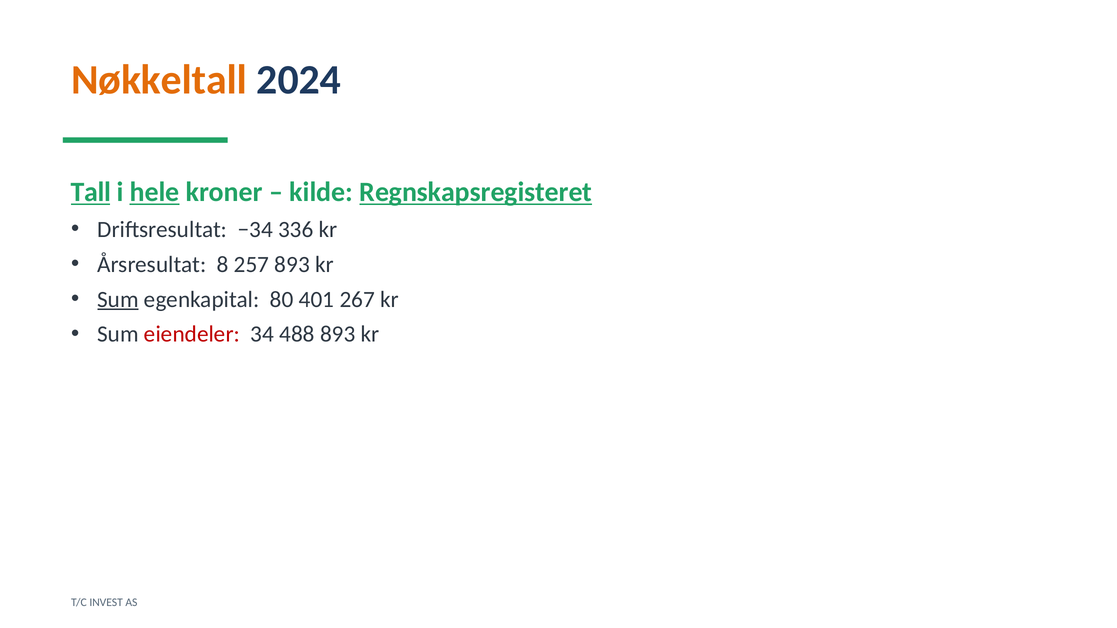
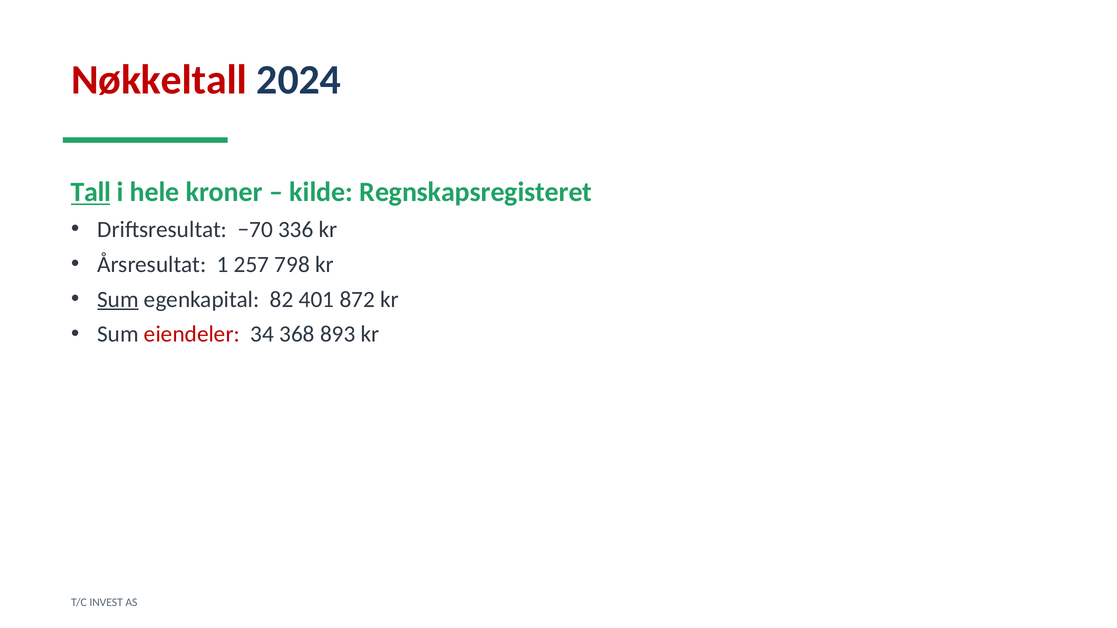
Nøkkeltall colour: orange -> red
hele underline: present -> none
Regnskapsregisteret underline: present -> none
−34: −34 -> −70
8: 8 -> 1
257 893: 893 -> 798
80: 80 -> 82
267: 267 -> 872
488: 488 -> 368
